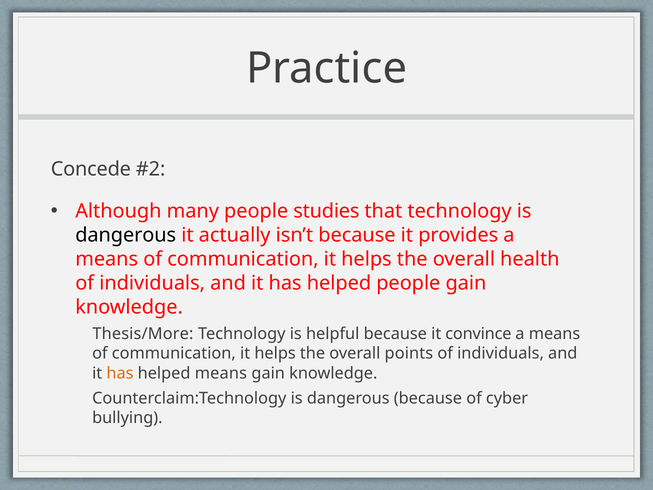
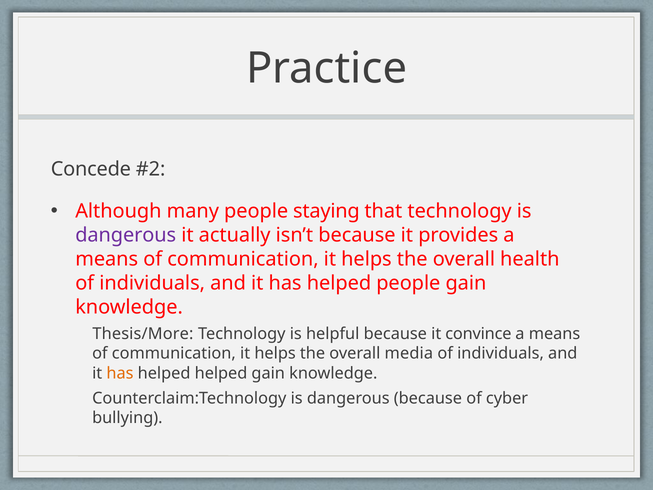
studies: studies -> staying
dangerous at (126, 235) colour: black -> purple
points: points -> media
helped means: means -> helped
